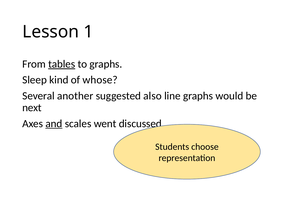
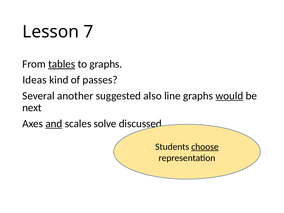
1: 1 -> 7
Sleep: Sleep -> Ideas
whose: whose -> passes
would underline: none -> present
went: went -> solve
choose underline: none -> present
